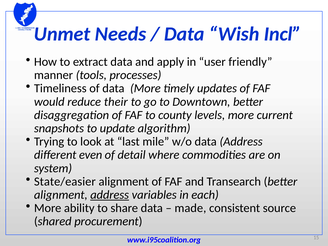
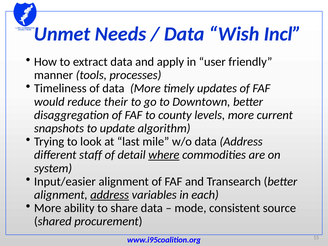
even: even -> staff
where underline: none -> present
State/easier: State/easier -> Input/easier
made: made -> mode
